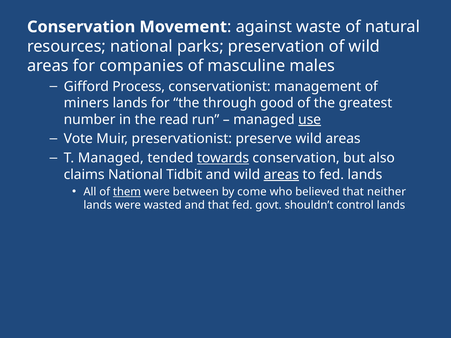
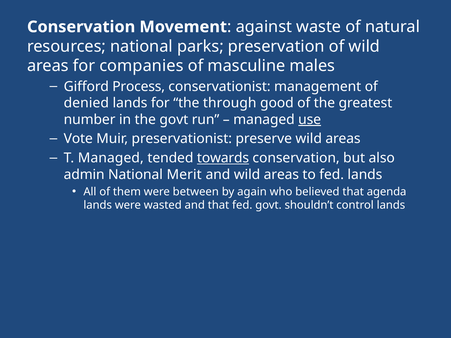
miners: miners -> denied
the read: read -> govt
claims: claims -> admin
Tidbit: Tidbit -> Merit
areas at (281, 175) underline: present -> none
them underline: present -> none
come: come -> again
neither: neither -> agenda
